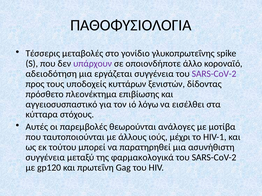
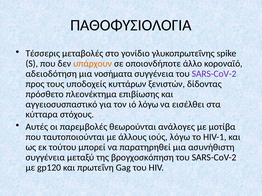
υπάρχουν colour: purple -> orange
εργάζεται: εργάζεται -> νοσήματα
ιούς μέχρι: μέχρι -> λόγω
φαρμακολογικά: φαρμακολογικά -> βρογχοσκόπηση
